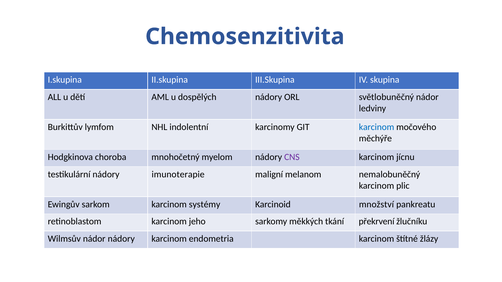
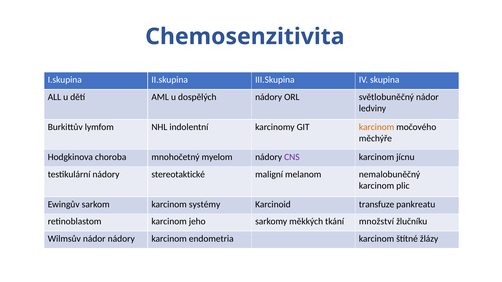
karcinom at (377, 127) colour: blue -> orange
imunoterapie: imunoterapie -> stereotaktické
množství: množství -> transfuze
překrvení: překrvení -> množství
